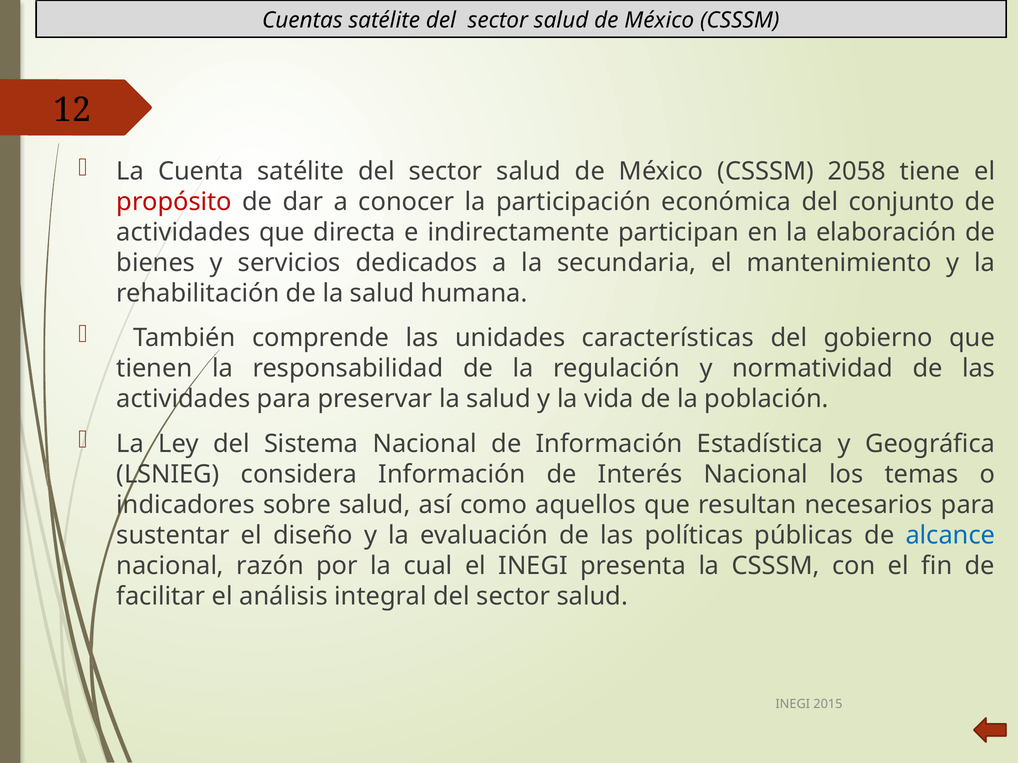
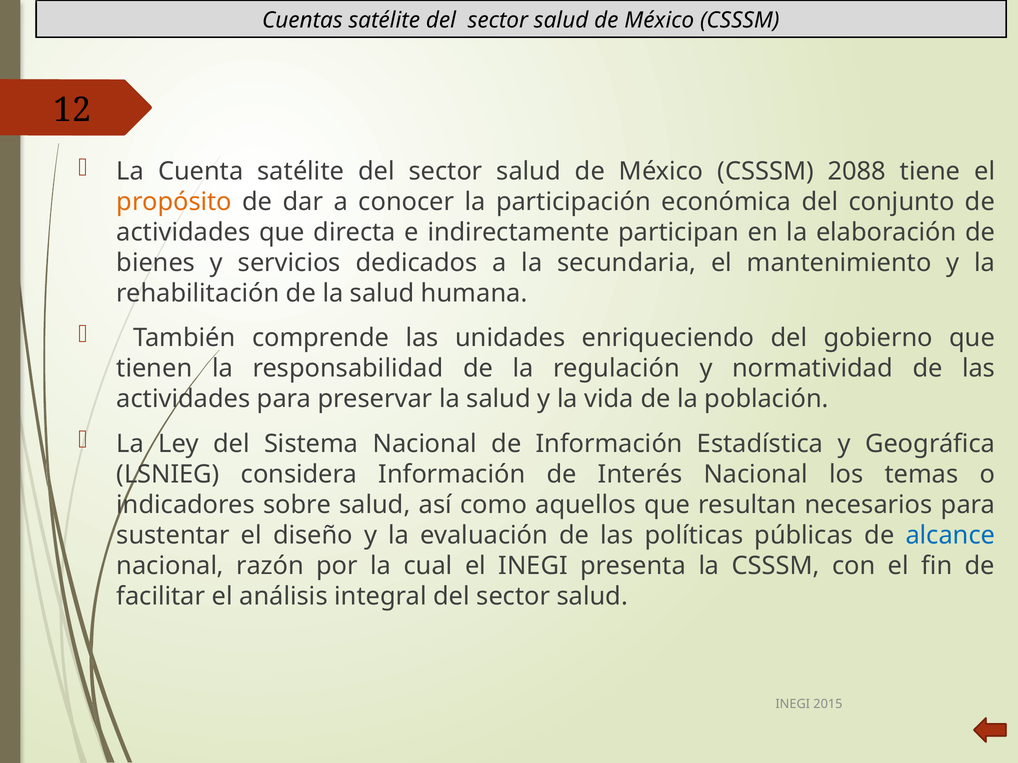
2058: 2058 -> 2088
propósito colour: red -> orange
características: características -> enriqueciendo
